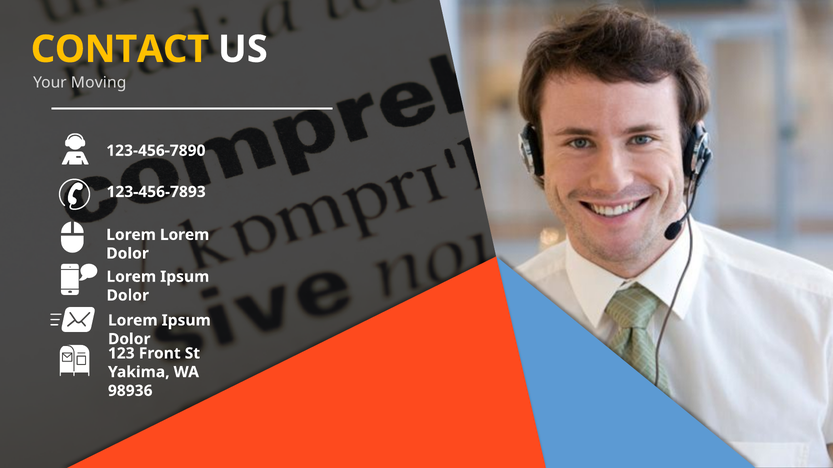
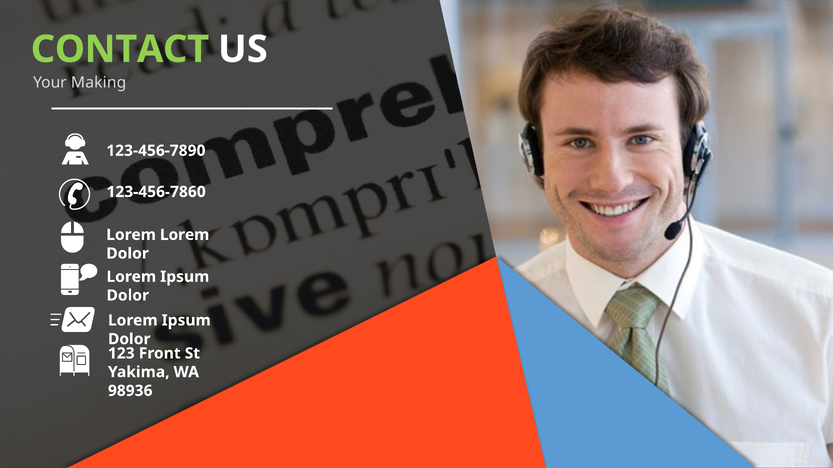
CONTACT colour: yellow -> light green
Moving: Moving -> Making
123-456-7893: 123-456-7893 -> 123-456-7860
